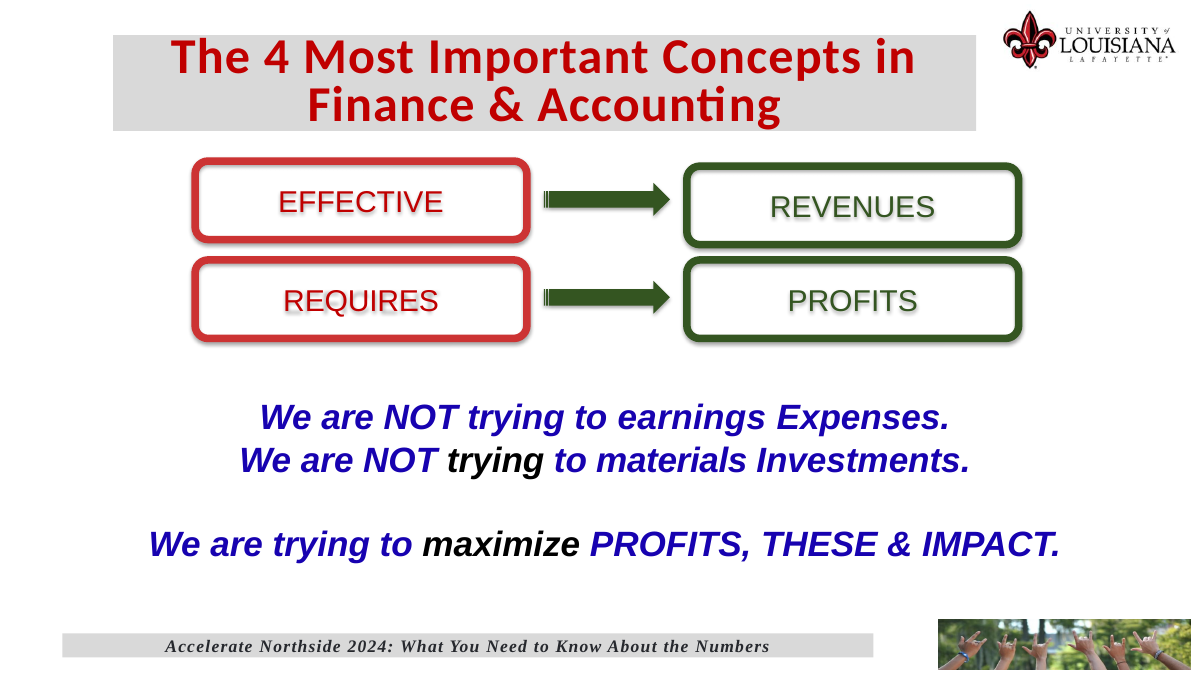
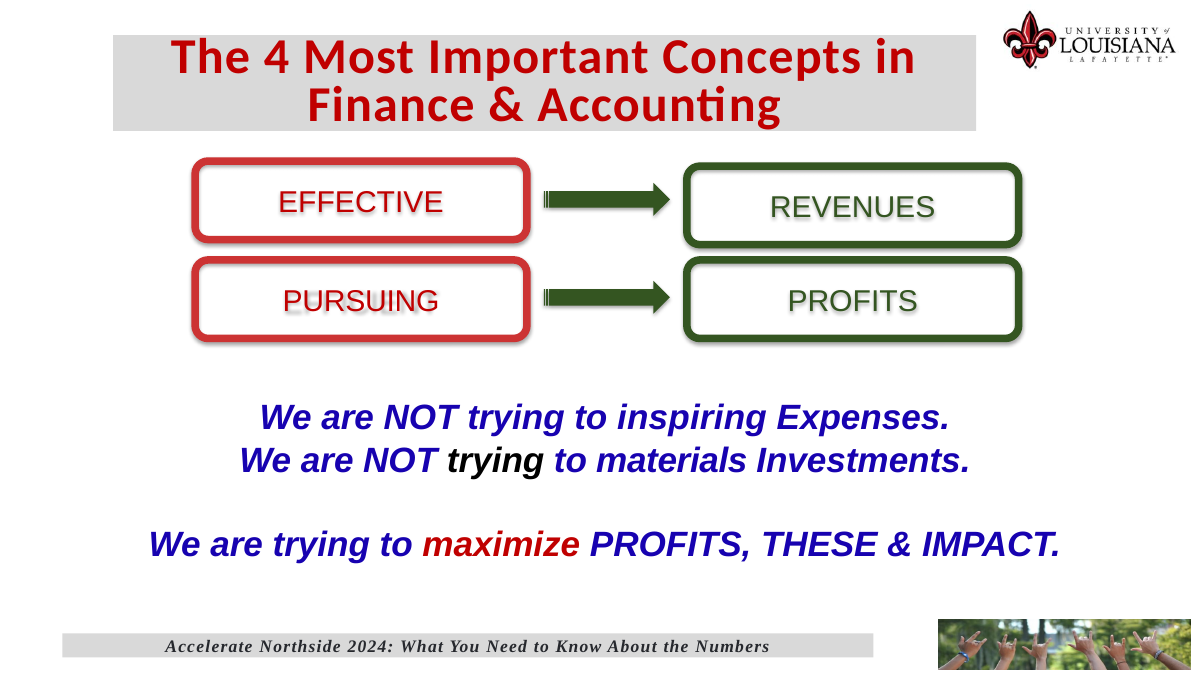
REQUIRES: REQUIRES -> PURSUING
earnings: earnings -> inspiring
maximize colour: black -> red
